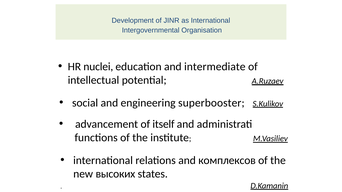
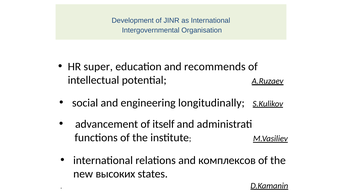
nuclei: nuclei -> super
intermediate: intermediate -> recommends
superbooster: superbooster -> longitudinally
